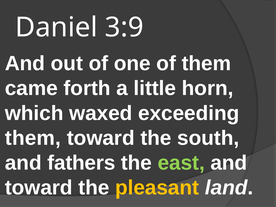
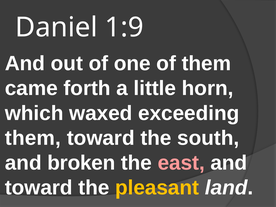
3:9: 3:9 -> 1:9
fathers: fathers -> broken
east colour: light green -> pink
